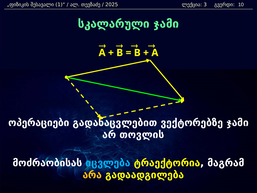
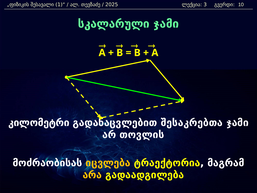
ოპერაციები: ოპერაციები -> კილომეტრი
ვექტორებზე: ვექტორებზე -> შესაკრებთა
იცვლება colour: light blue -> yellow
